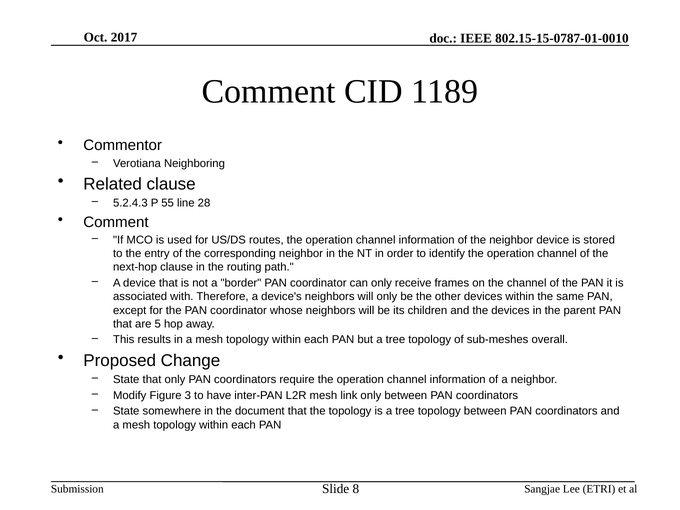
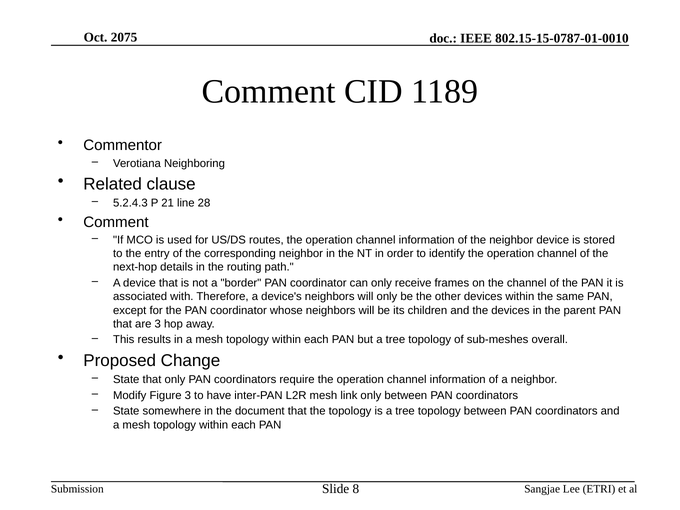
2017: 2017 -> 2075
55: 55 -> 21
next-hop clause: clause -> details
are 5: 5 -> 3
